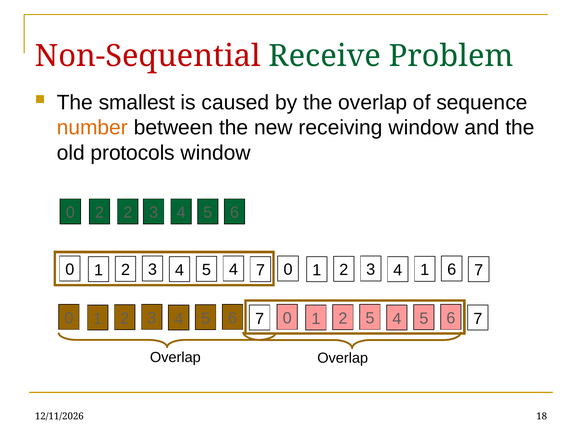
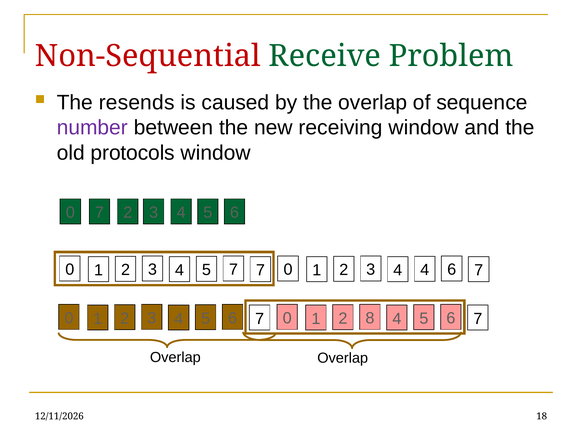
smallest: smallest -> resends
number colour: orange -> purple
0 2: 2 -> 7
4 5 4: 4 -> 7
4 1: 1 -> 4
2 5: 5 -> 8
